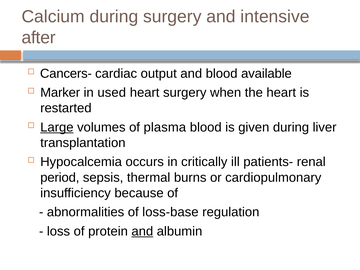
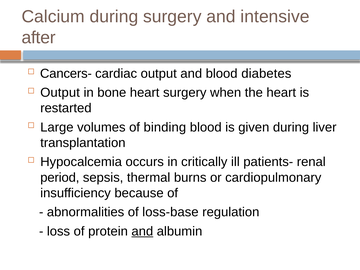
available: available -> diabetes
Marker at (60, 93): Marker -> Output
used: used -> bone
Large underline: present -> none
plasma: plasma -> binding
